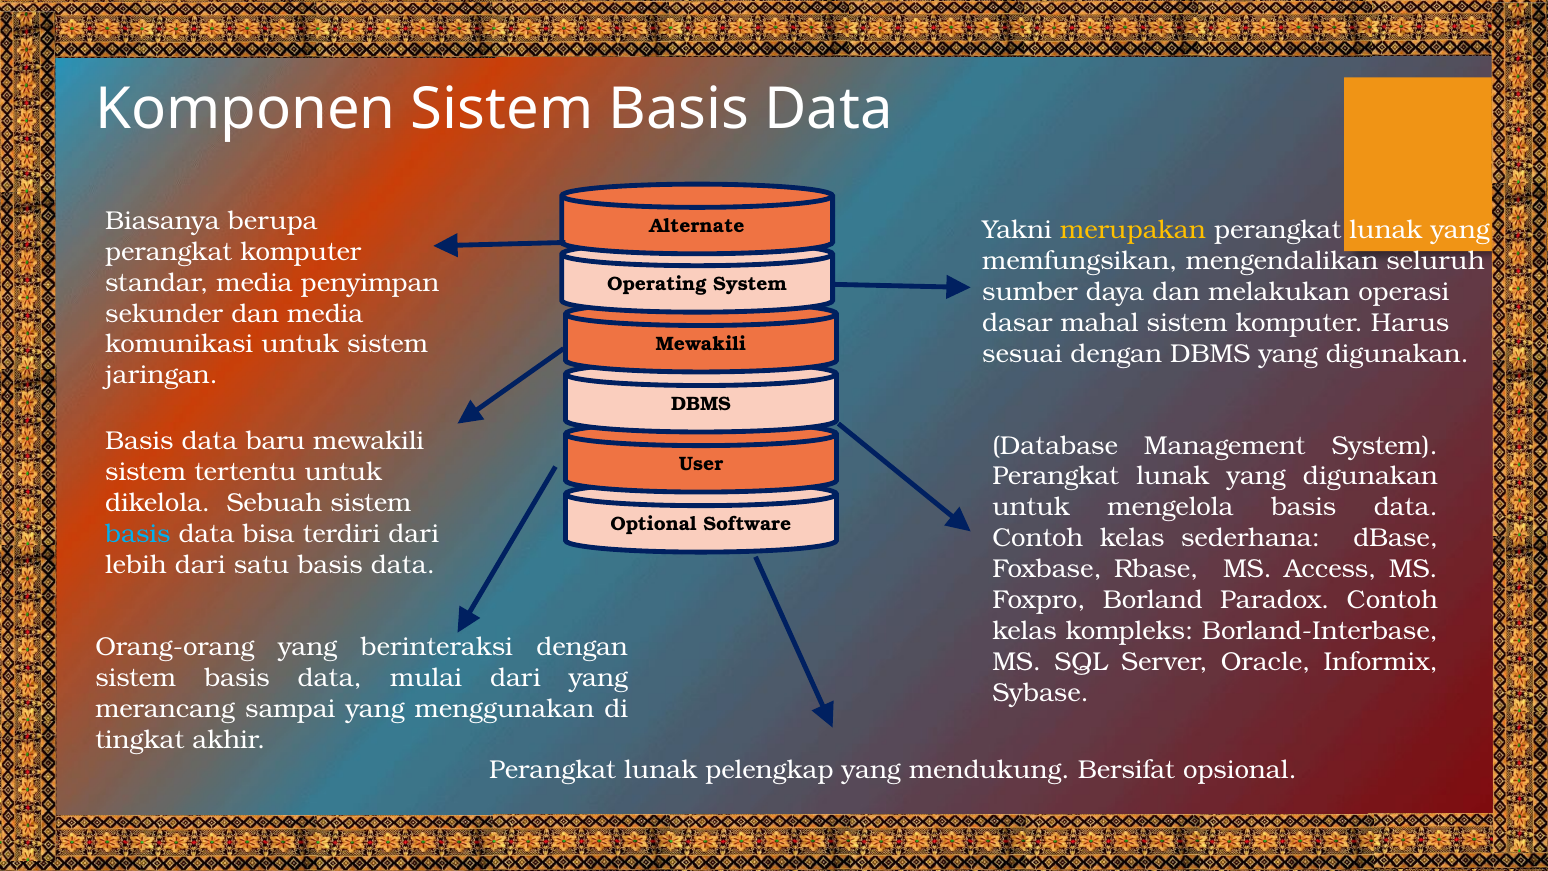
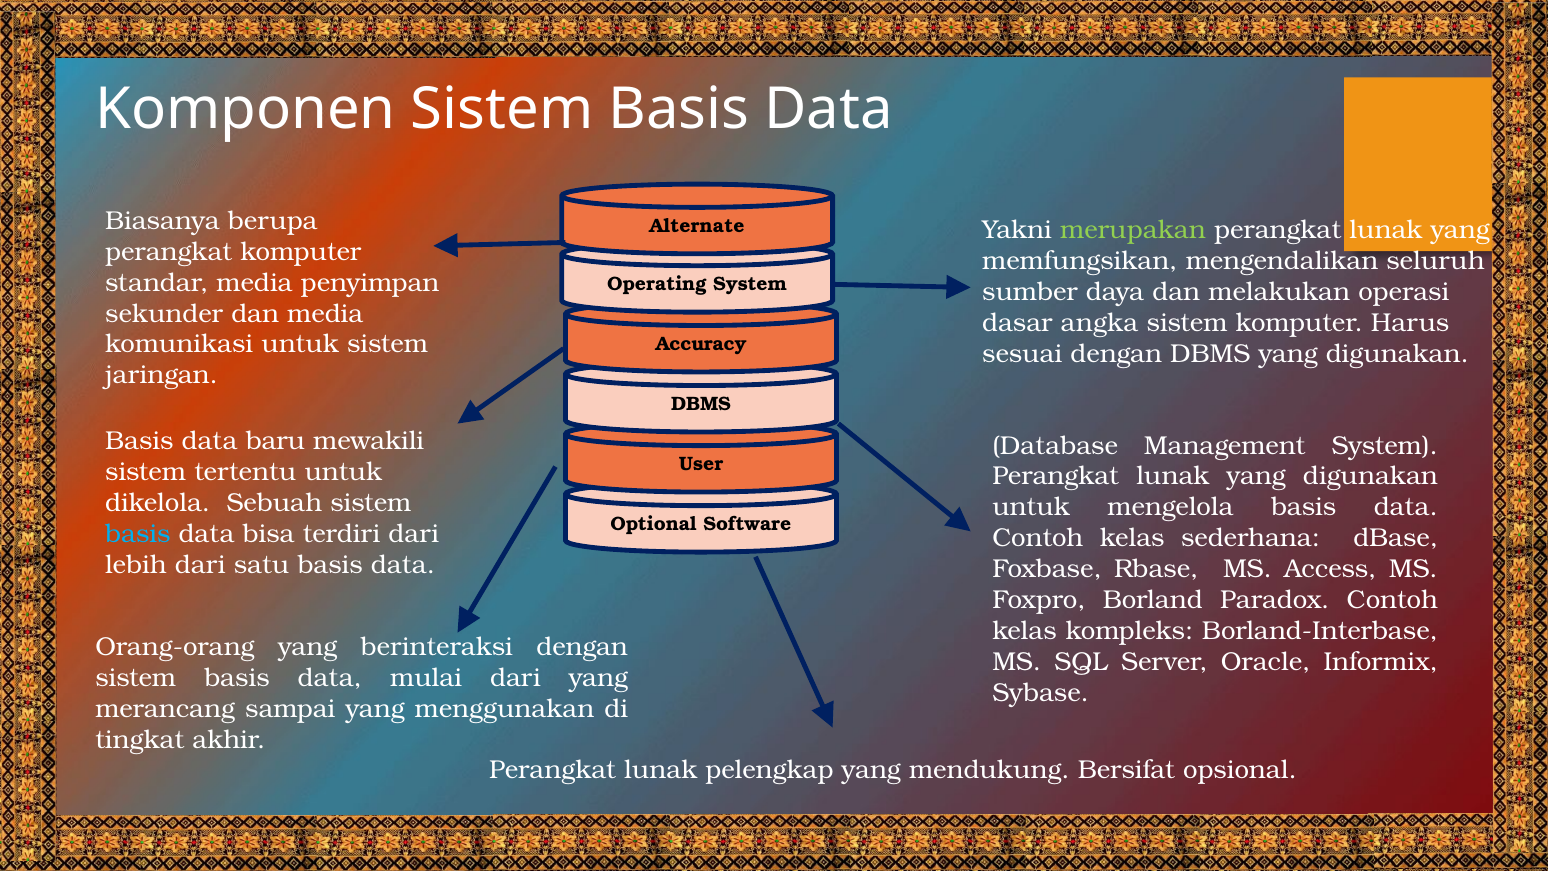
merupakan colour: yellow -> light green
mahal: mahal -> angka
Mewakili at (701, 344): Mewakili -> Accuracy
